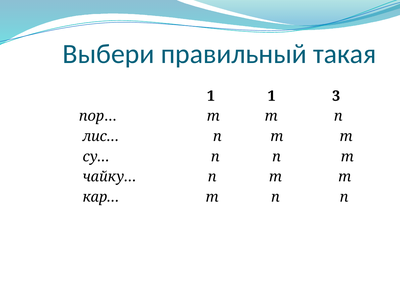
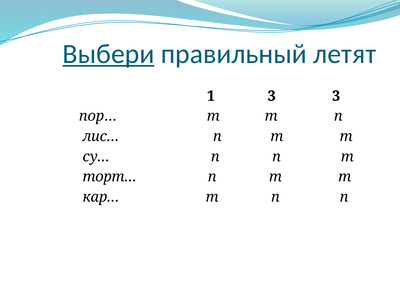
Выбери underline: none -> present
такая: такая -> летят
1 1: 1 -> 3
чайку…: чайку… -> торт…
